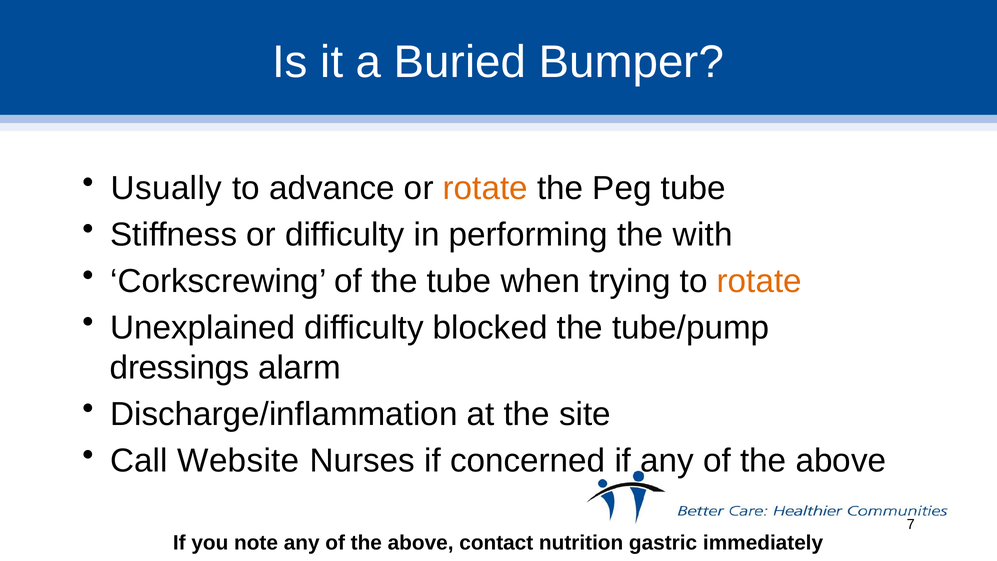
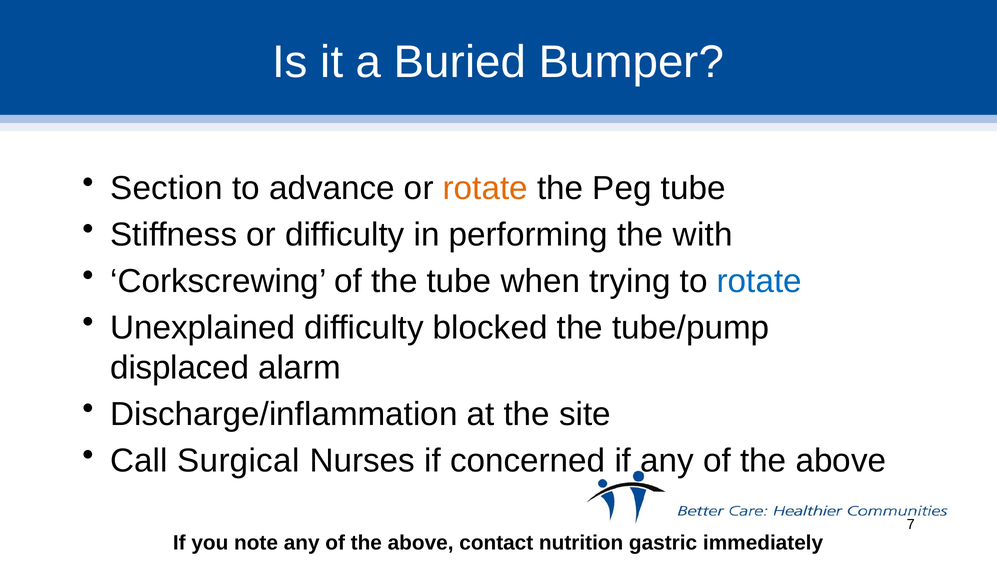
Usually: Usually -> Section
rotate at (759, 281) colour: orange -> blue
dressings: dressings -> displaced
Website: Website -> Surgical
